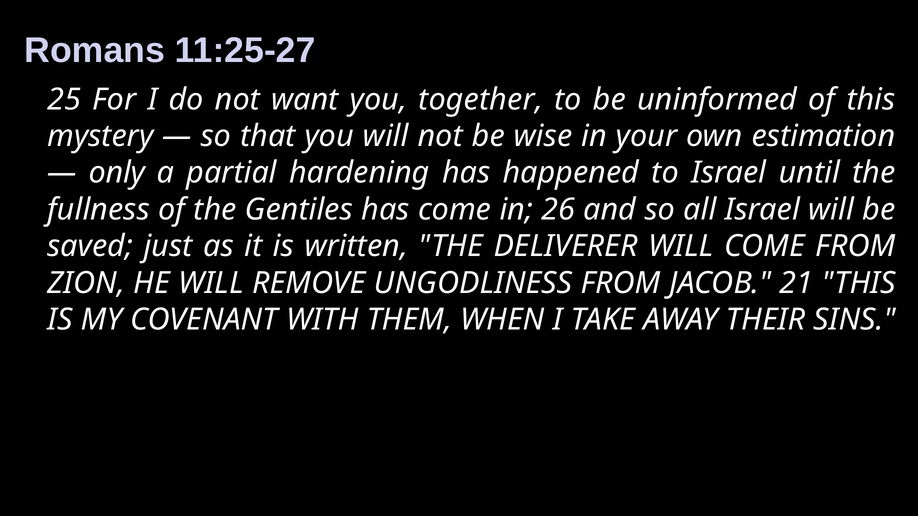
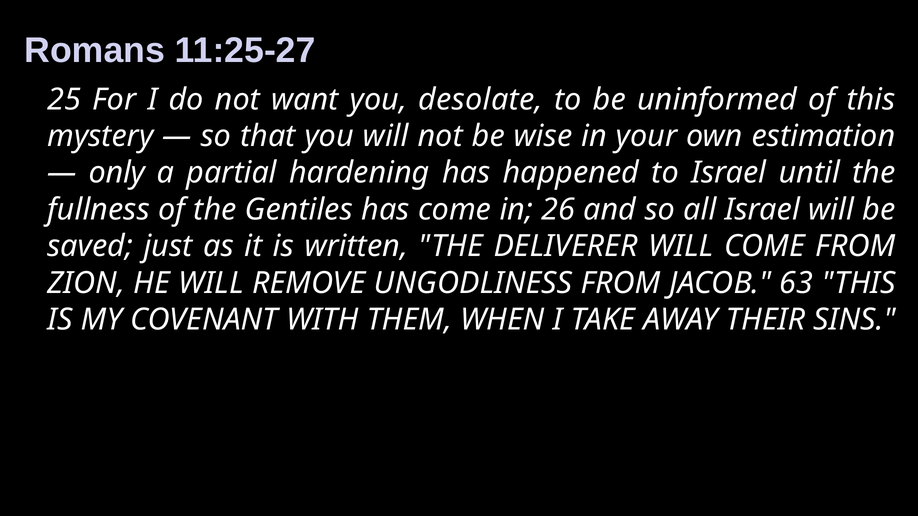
together: together -> desolate
21: 21 -> 63
